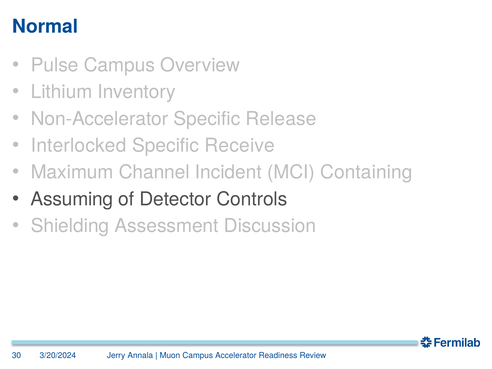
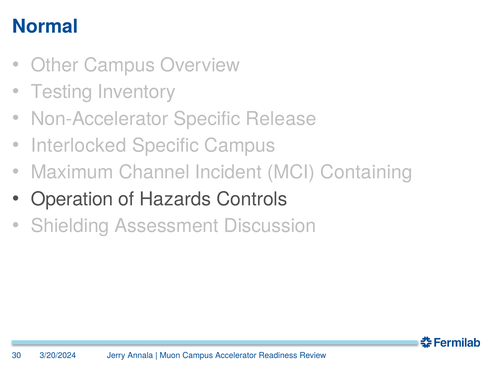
Pulse: Pulse -> Other
Lithium: Lithium -> Testing
Specific Receive: Receive -> Campus
Assuming: Assuming -> Operation
Detector: Detector -> Hazards
